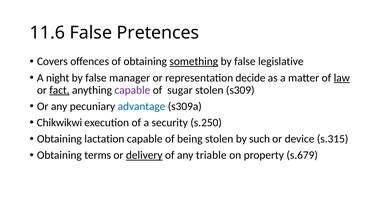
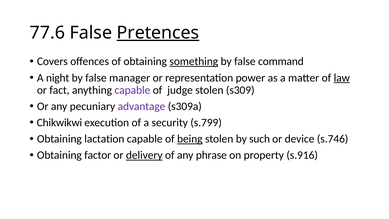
11.6: 11.6 -> 77.6
Pretences underline: none -> present
legislative: legislative -> command
decide: decide -> power
fact underline: present -> none
sugar: sugar -> judge
advantage colour: blue -> purple
s.250: s.250 -> s.799
being underline: none -> present
s.315: s.315 -> s.746
terms: terms -> factor
triable: triable -> phrase
s.679: s.679 -> s.916
